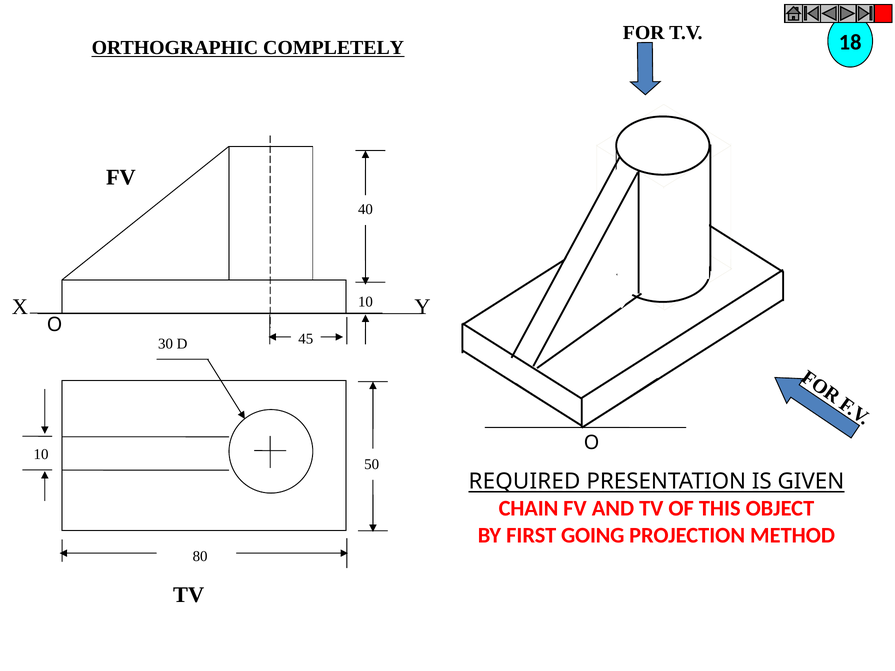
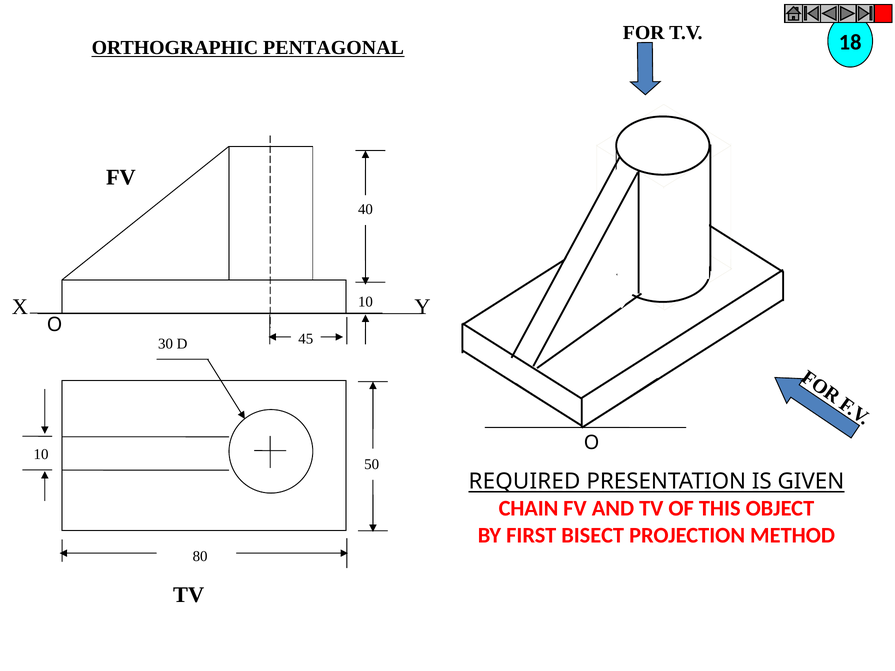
COMPLETELY: COMPLETELY -> PENTAGONAL
GOING: GOING -> BISECT
